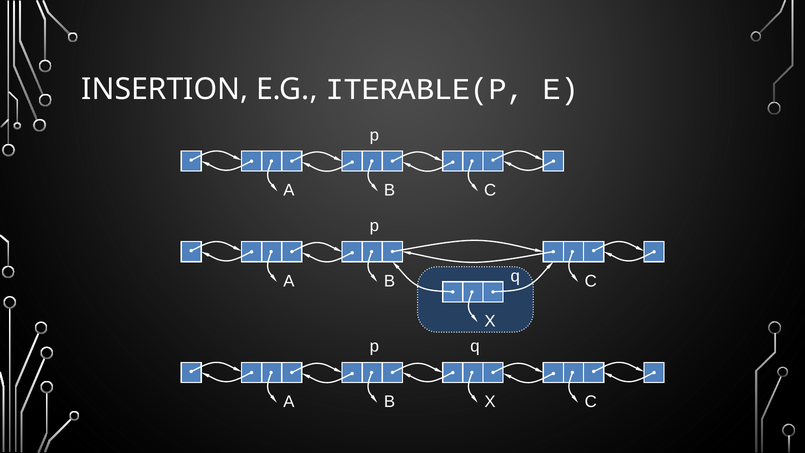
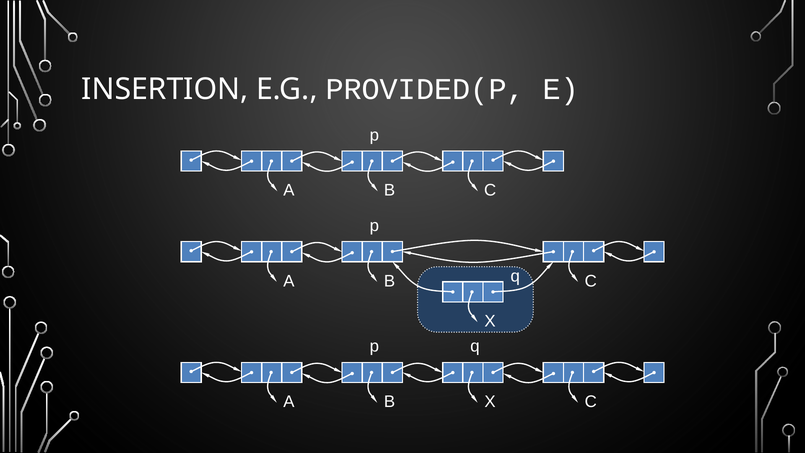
ITERABLE(P: ITERABLE(P -> PROVIDED(P
